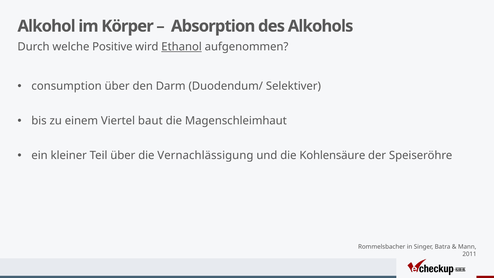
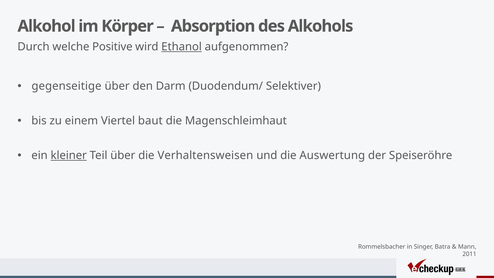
consumption: consumption -> gegenseitige
kleiner underline: none -> present
Vernachlässigung: Vernachlässigung -> Verhaltensweisen
Kohlensäure: Kohlensäure -> Auswertung
